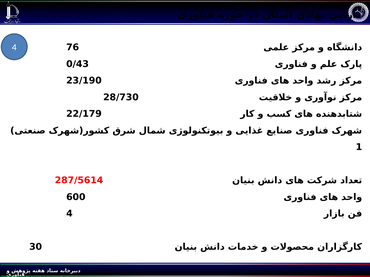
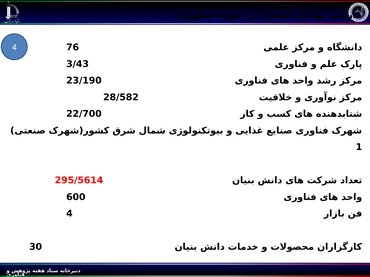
0/43: 0/43 -> 3/43
28/730: 28/730 -> 28/582
22/179: 22/179 -> 22/700
287/5614: 287/5614 -> 295/5614
